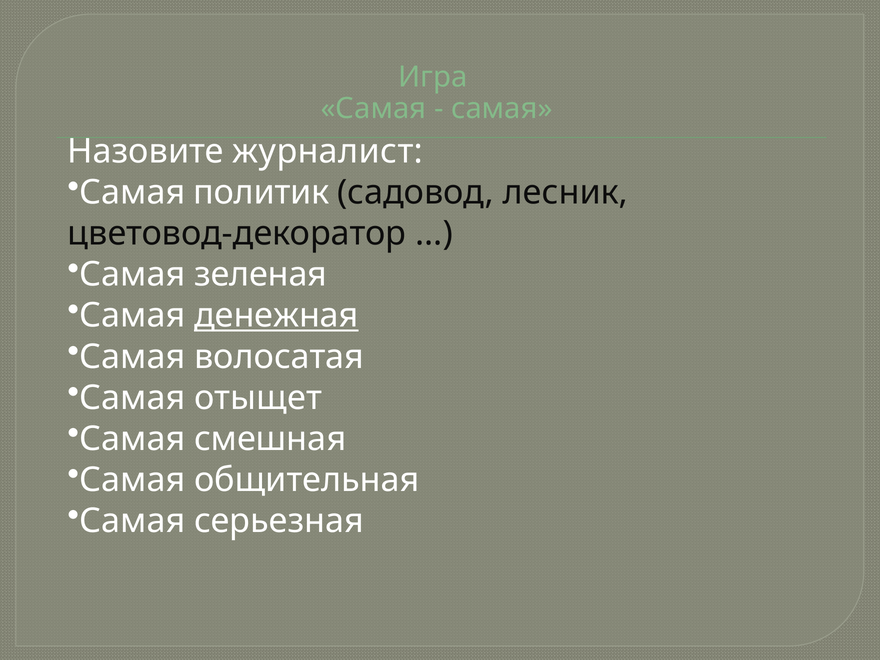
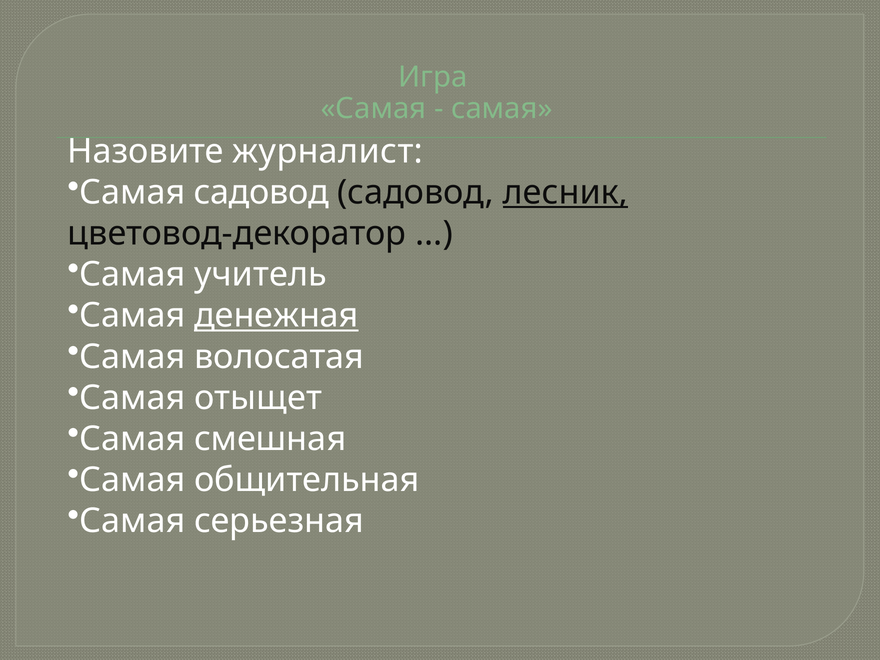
Самая политик: политик -> садовод
лесник underline: none -> present
зеленая: зеленая -> учитель
